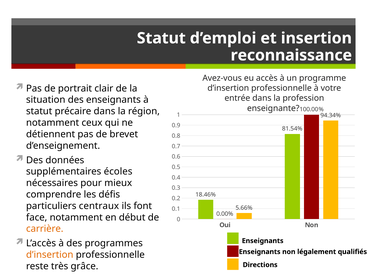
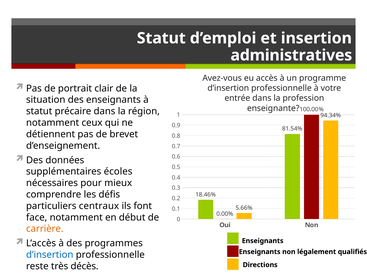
reconnaissance: reconnaissance -> administratives
d’insertion at (50, 255) colour: orange -> blue
grâce: grâce -> décès
